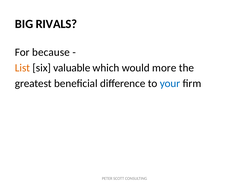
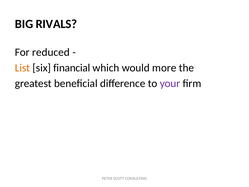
because: because -> reduced
valuable: valuable -> financial
your colour: blue -> purple
